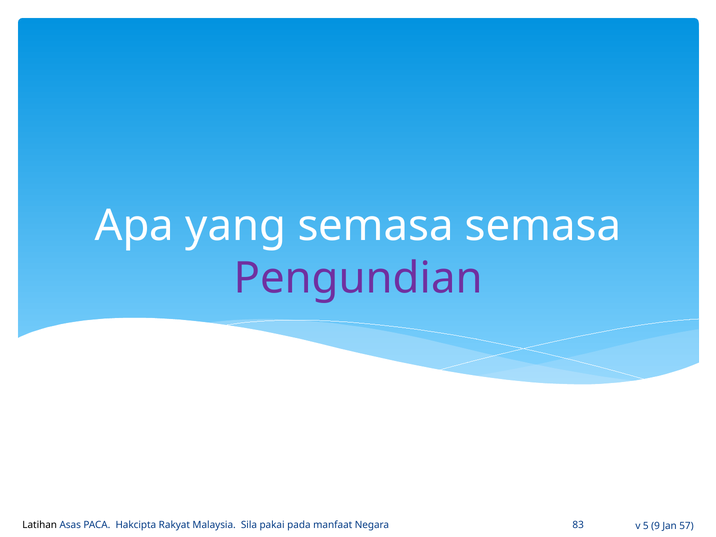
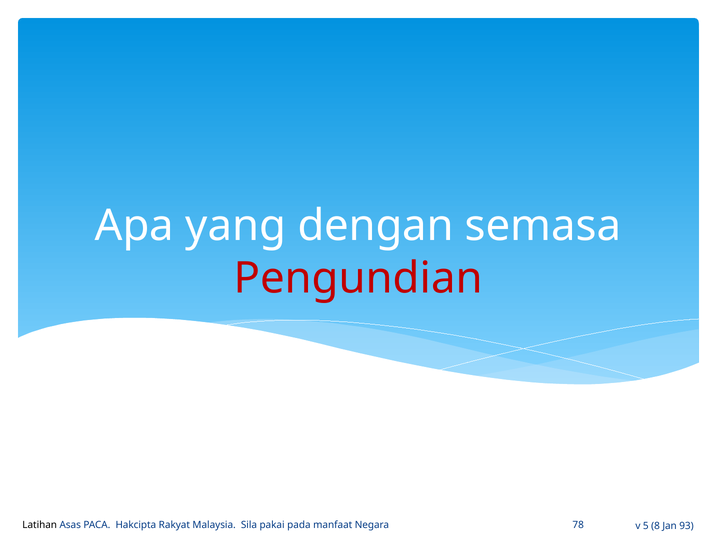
yang semasa: semasa -> dengan
Pengundian colour: purple -> red
83: 83 -> 78
9: 9 -> 8
57: 57 -> 93
